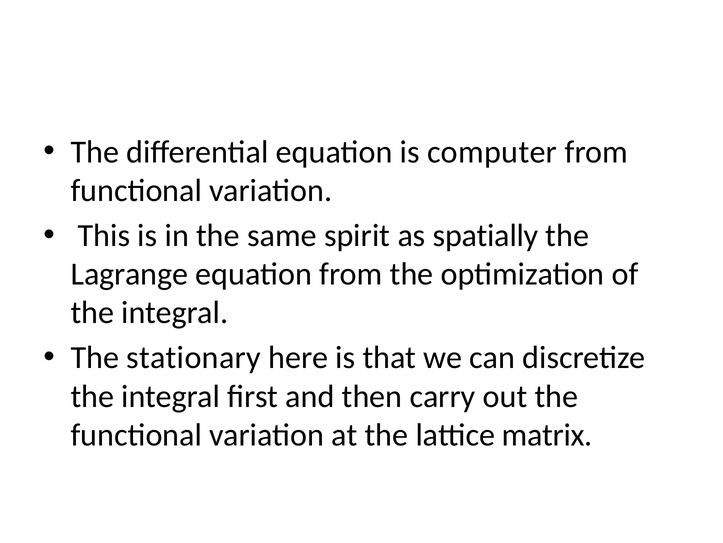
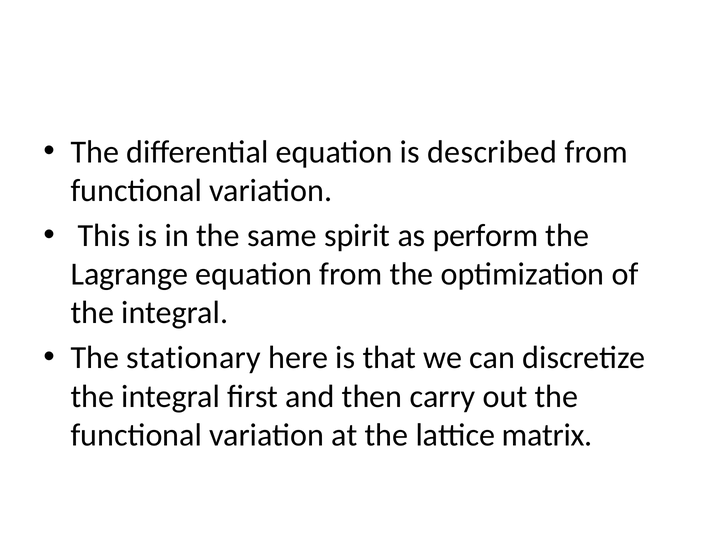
computer: computer -> described
spatially: spatially -> perform
